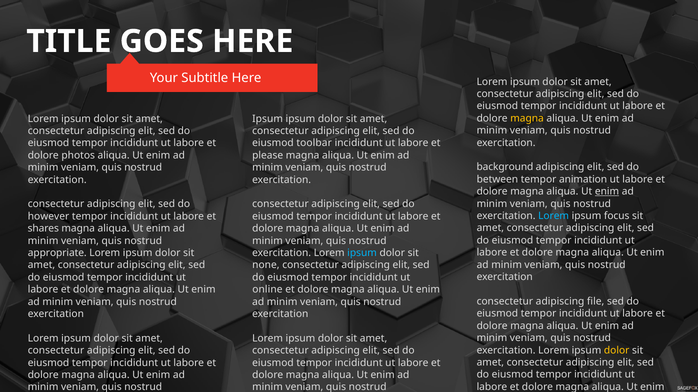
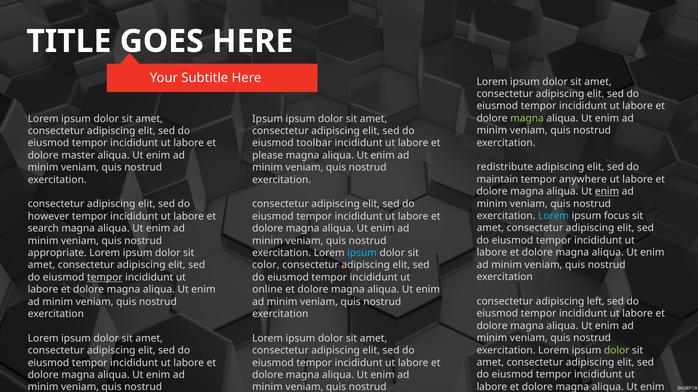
magna at (527, 119) colour: yellow -> light green
photos: photos -> master
background: background -> redistribute
between: between -> maintain
animation: animation -> anywhere
shares: shares -> search
none: none -> color
tempor at (105, 278) underline: none -> present
file: file -> left
dolor at (617, 351) colour: yellow -> light green
